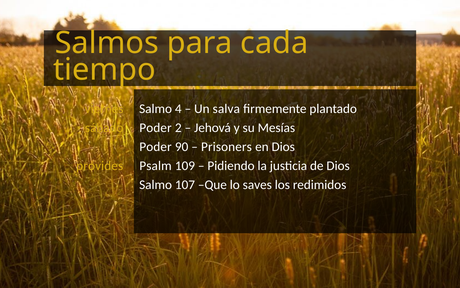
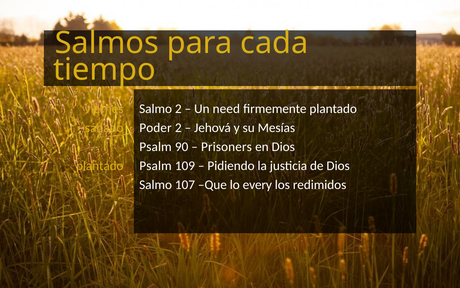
Salmo 4: 4 -> 2
salva: salva -> need
Poder at (156, 147): Poder -> Psalm
provides at (100, 166): provides -> plantado
saves: saves -> every
